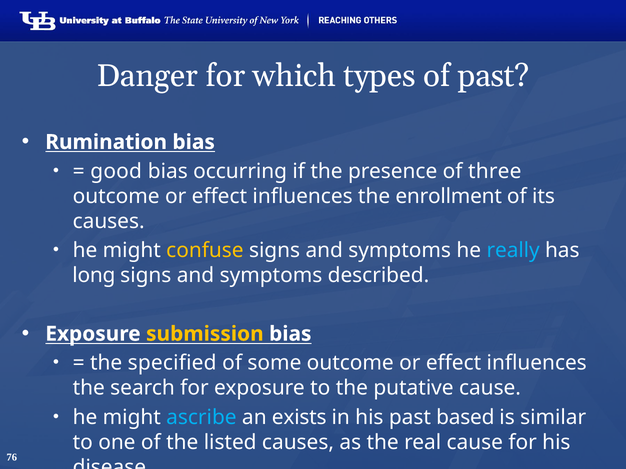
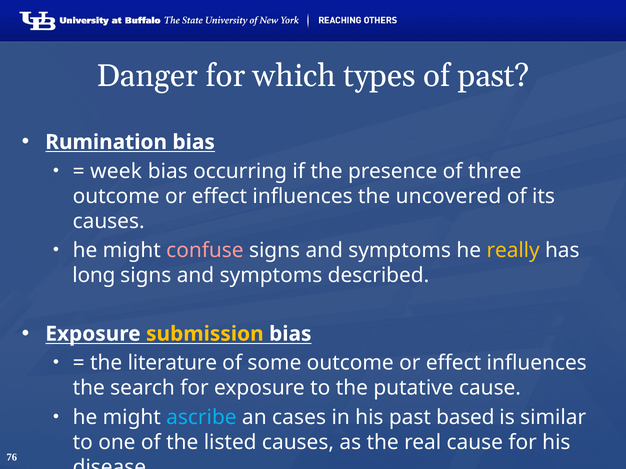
good: good -> week
enrollment: enrollment -> uncovered
confuse colour: yellow -> pink
really colour: light blue -> yellow
specified: specified -> literature
exists: exists -> cases
